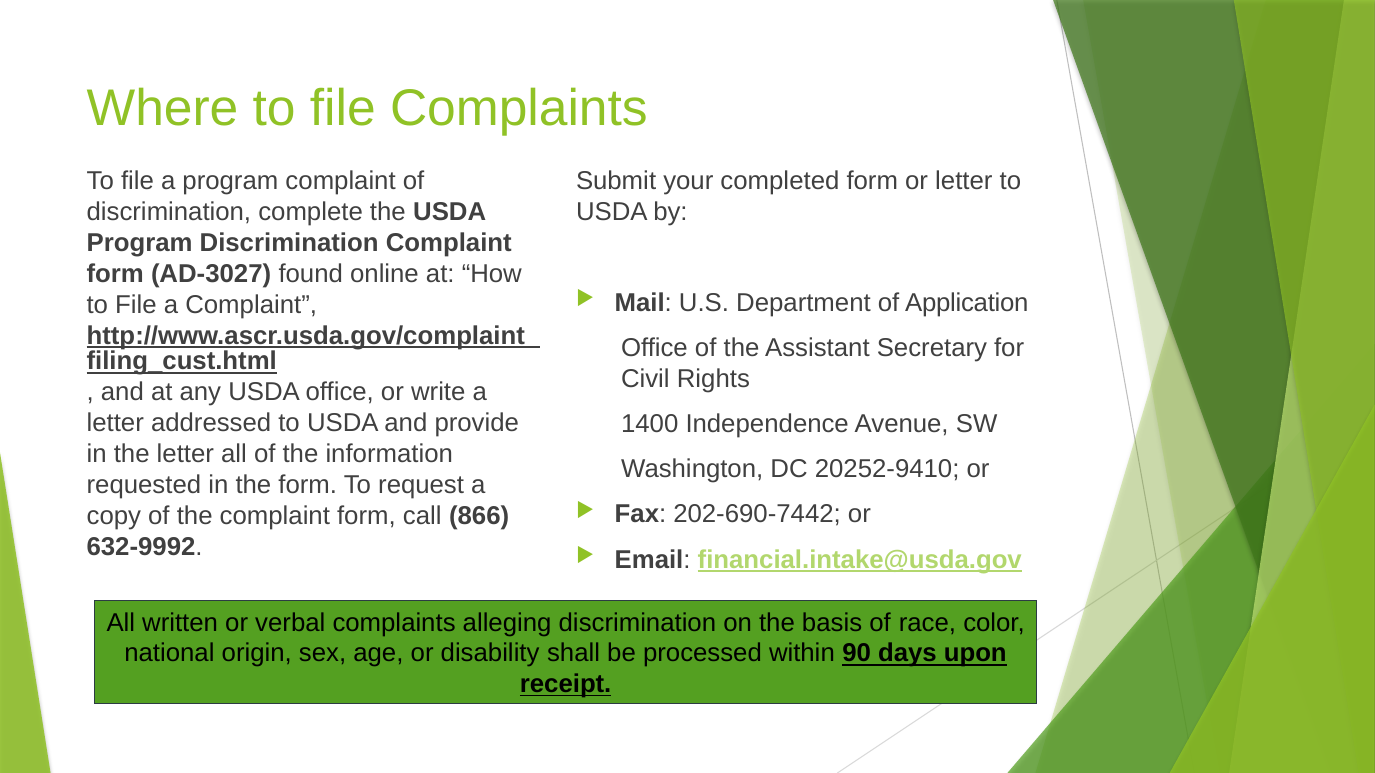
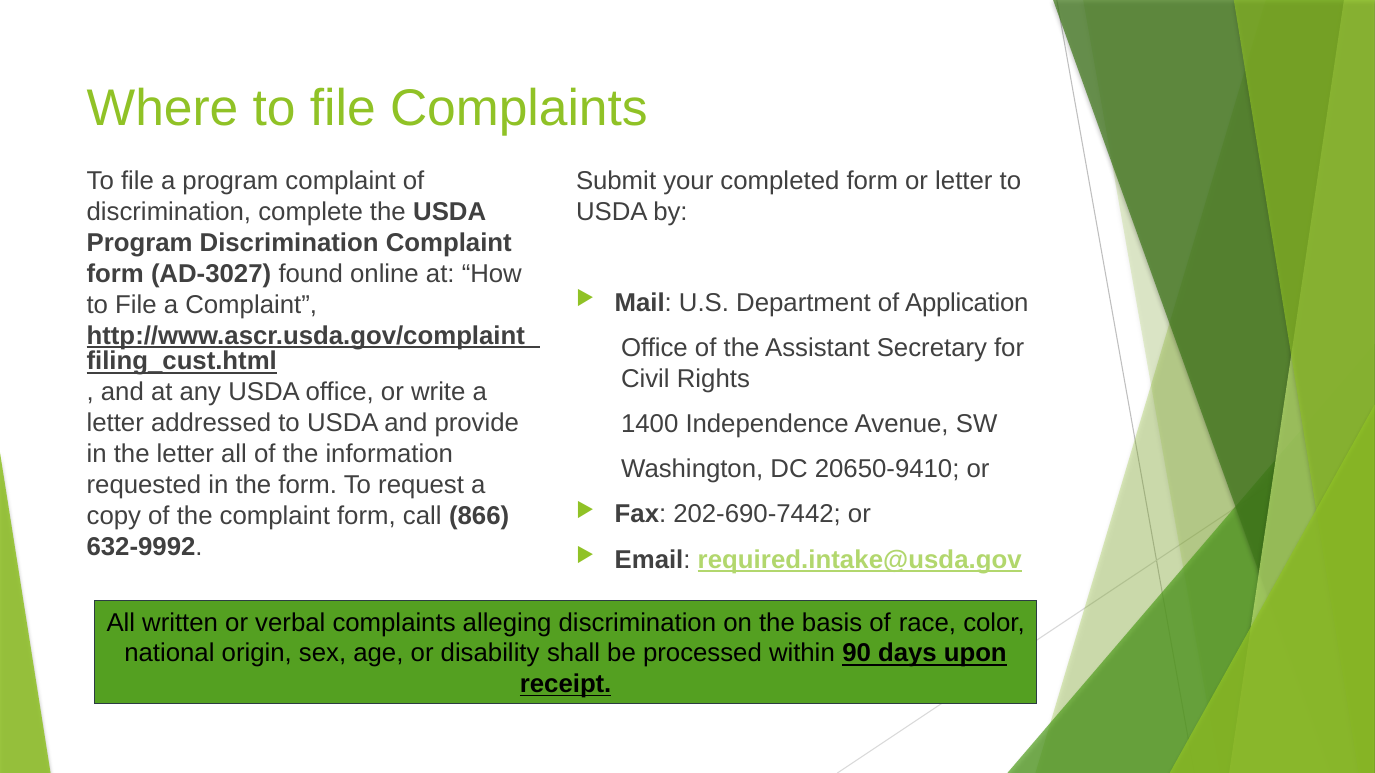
20252-9410: 20252-9410 -> 20650-9410
financial.intake@usda.gov: financial.intake@usda.gov -> required.intake@usda.gov
